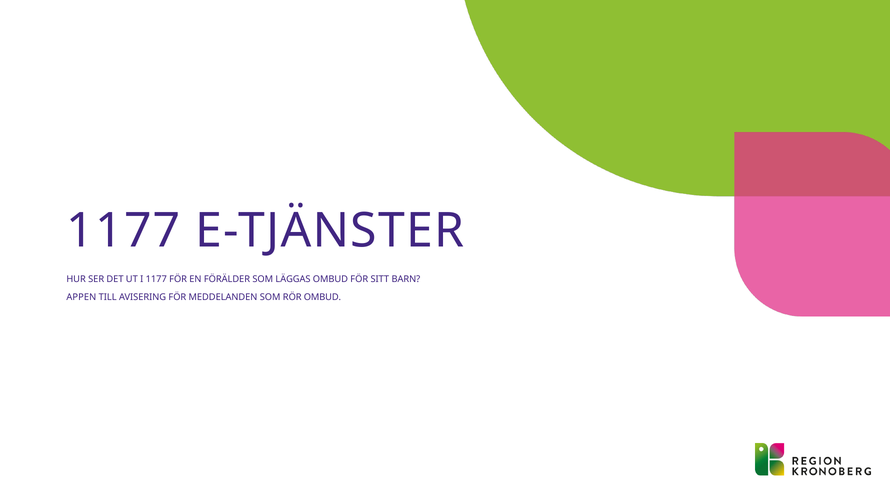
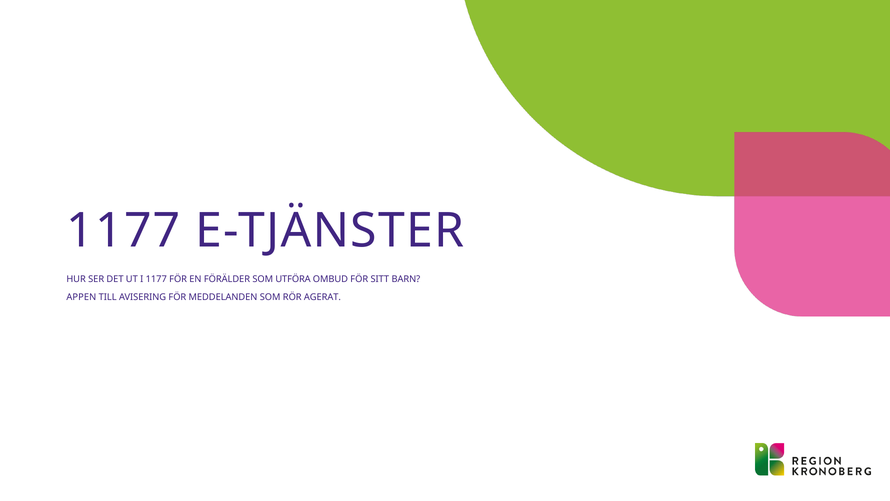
LÄGGAS: LÄGGAS -> UTFÖRA
RÖR OMBUD: OMBUD -> AGERAT
